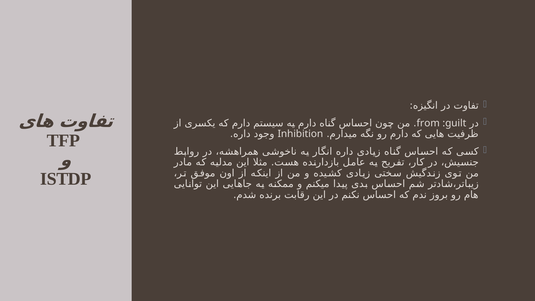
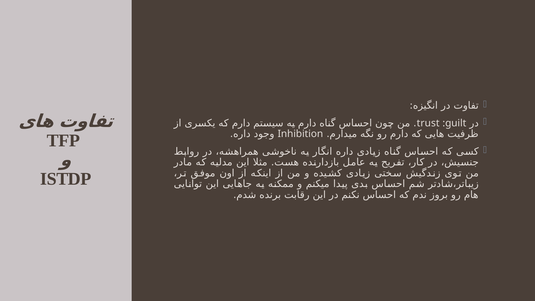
from: from -> trust
